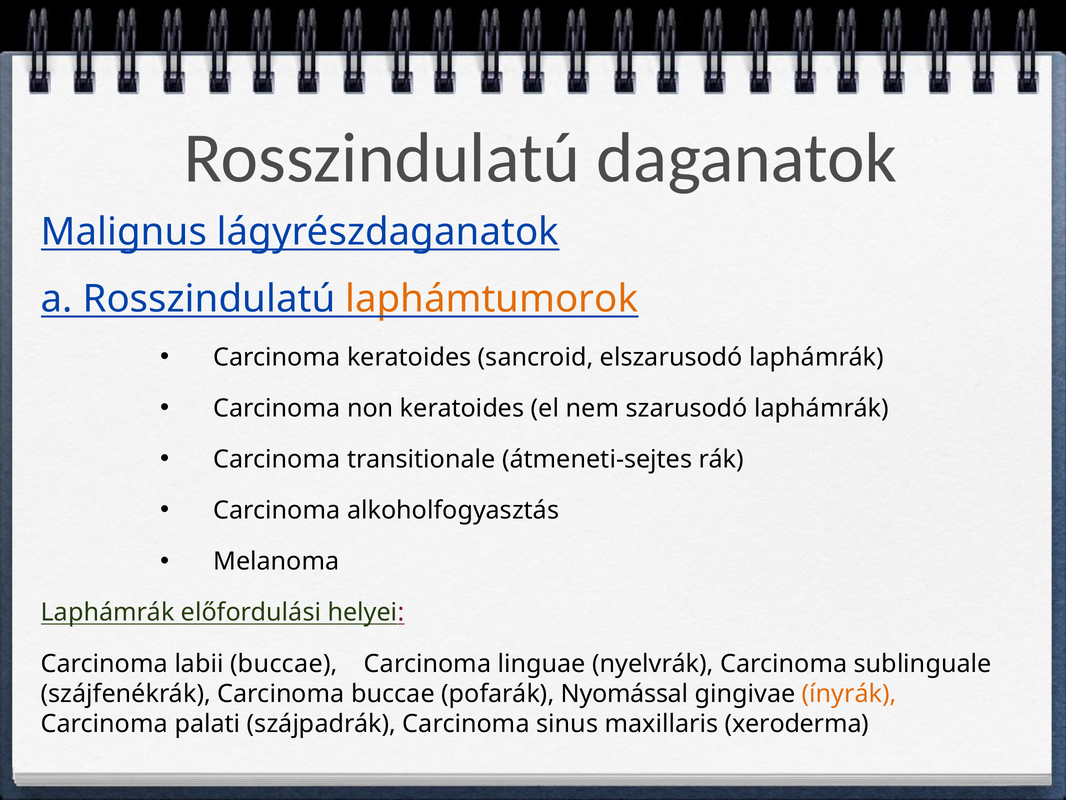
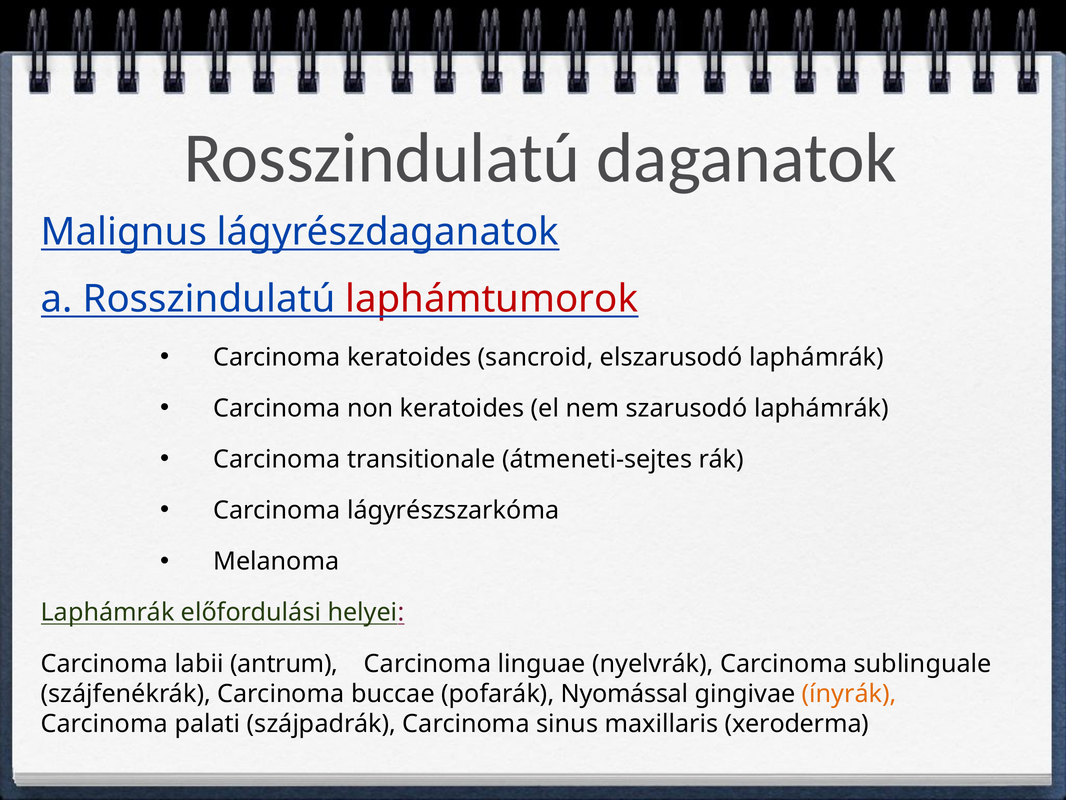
laphámtumorok colour: orange -> red
alkoholfogyasztás: alkoholfogyasztás -> lágyrészszarkóma
labii buccae: buccae -> antrum
